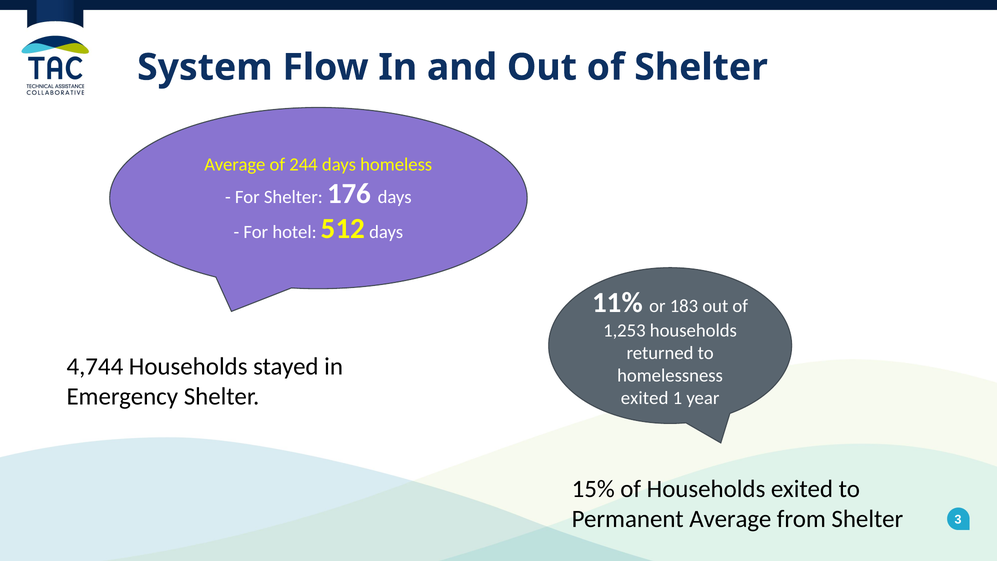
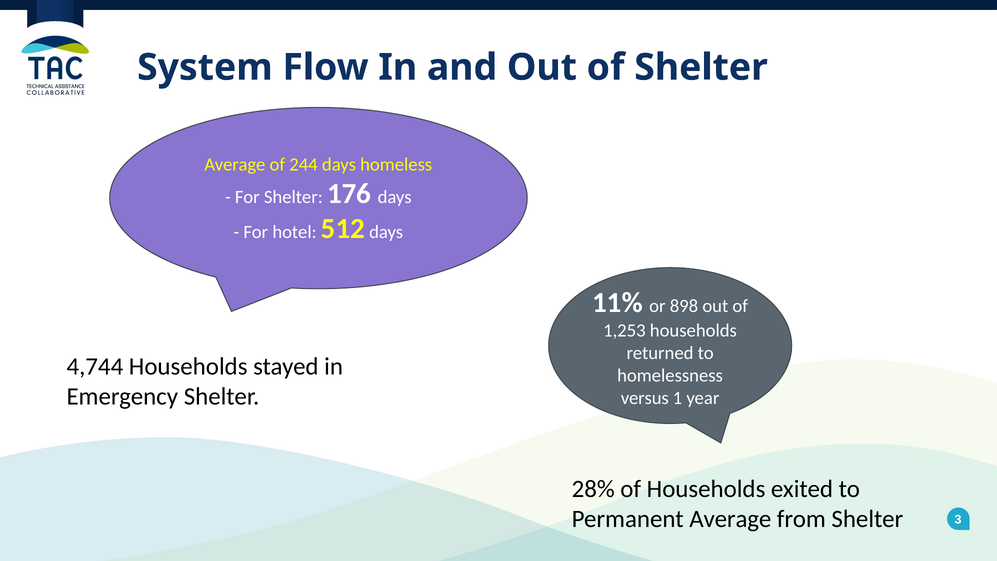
183: 183 -> 898
exited at (645, 398): exited -> versus
15%: 15% -> 28%
